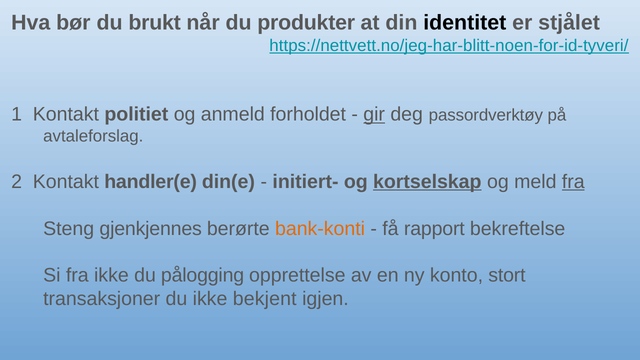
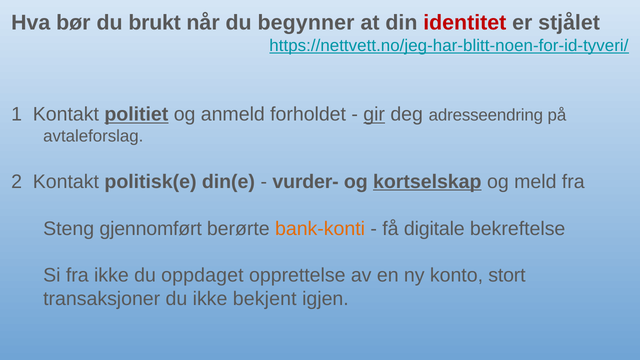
produkter: produkter -> begynner
identitet colour: black -> red
politiet underline: none -> present
passordverktøy: passordverktøy -> adresseendring
handler(e: handler(e -> politisk(e
initiert-: initiert- -> vurder-
fra at (573, 182) underline: present -> none
gjenkjennes: gjenkjennes -> gjennomført
rapport: rapport -> digitale
pålogging: pålogging -> oppdaget
